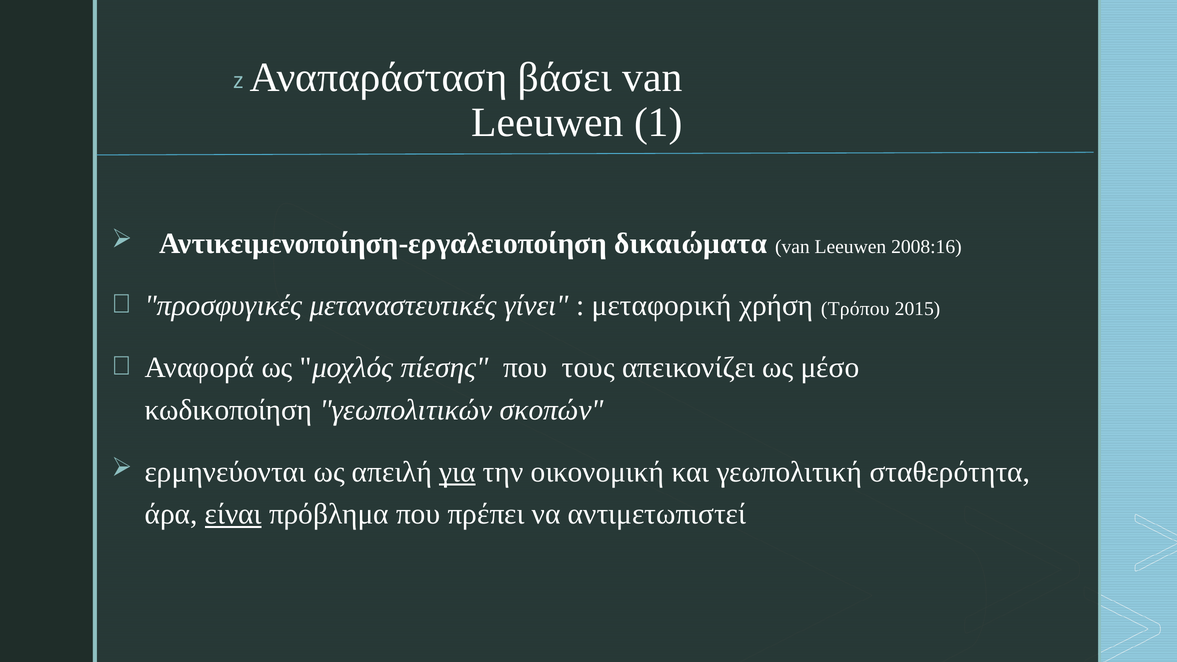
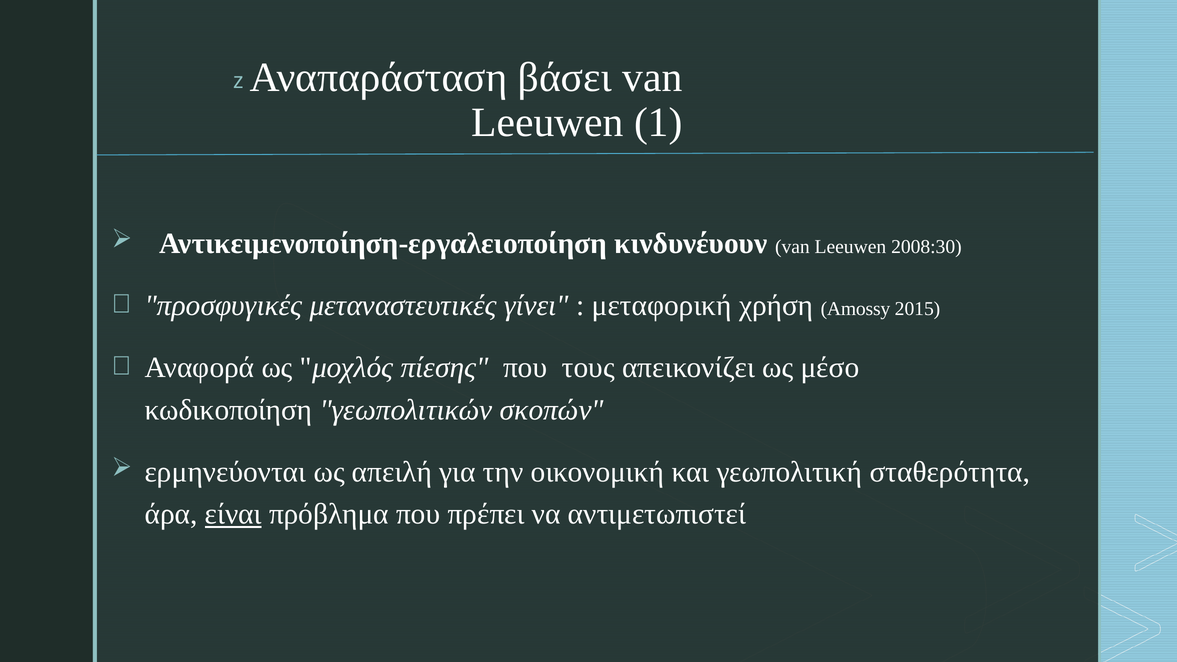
δικαιώματα: δικαιώματα -> κινδυνέυουν
2008:16: 2008:16 -> 2008:30
Τρόπου: Τρόπου -> Amossy
για underline: present -> none
